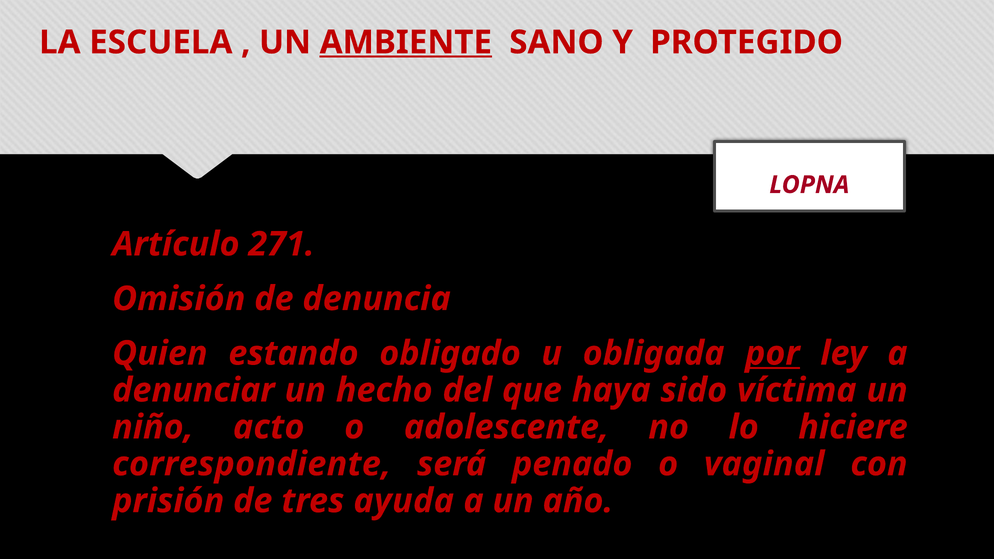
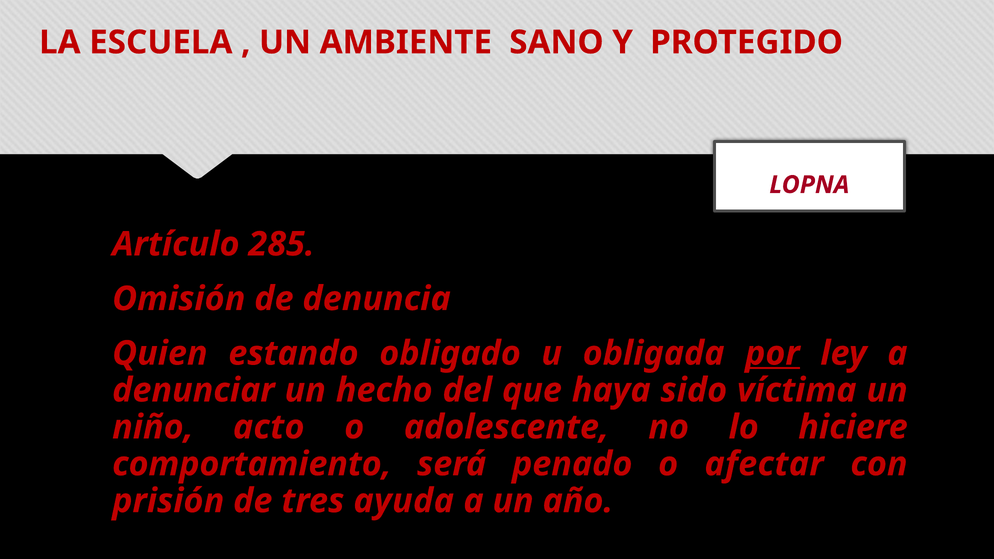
AMBIENTE underline: present -> none
271: 271 -> 285
correspondiente: correspondiente -> comportamiento
vaginal: vaginal -> afectar
